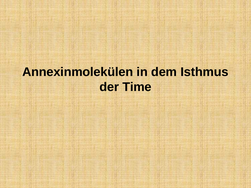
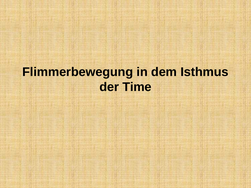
Annexinmolekülen: Annexinmolekülen -> Flimmerbewegung
